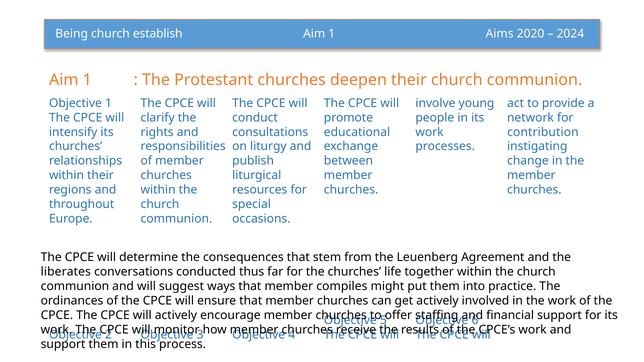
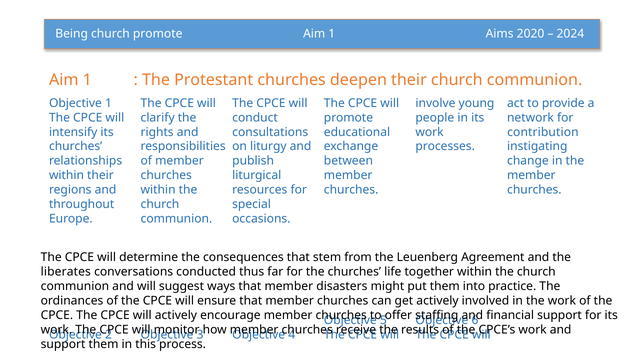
church establish: establish -> promote
compiles: compiles -> disasters
